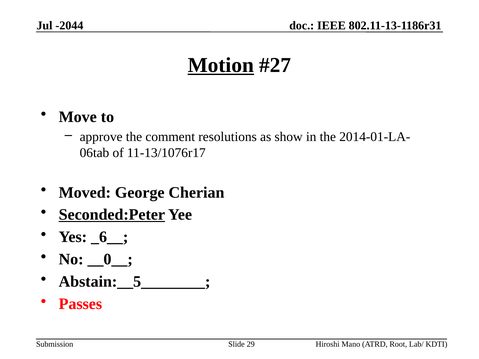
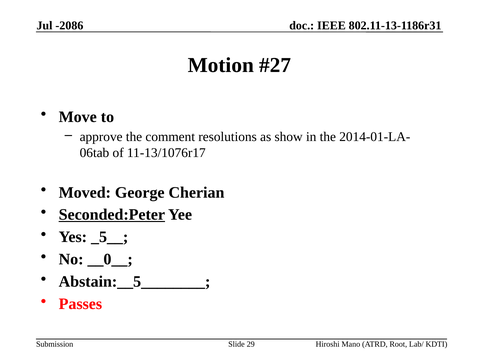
-2044: -2044 -> -2086
Motion underline: present -> none
_6__: _6__ -> _5__
